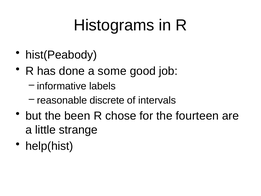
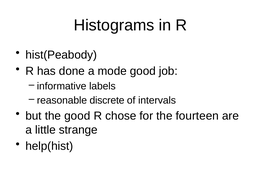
some: some -> mode
the been: been -> good
